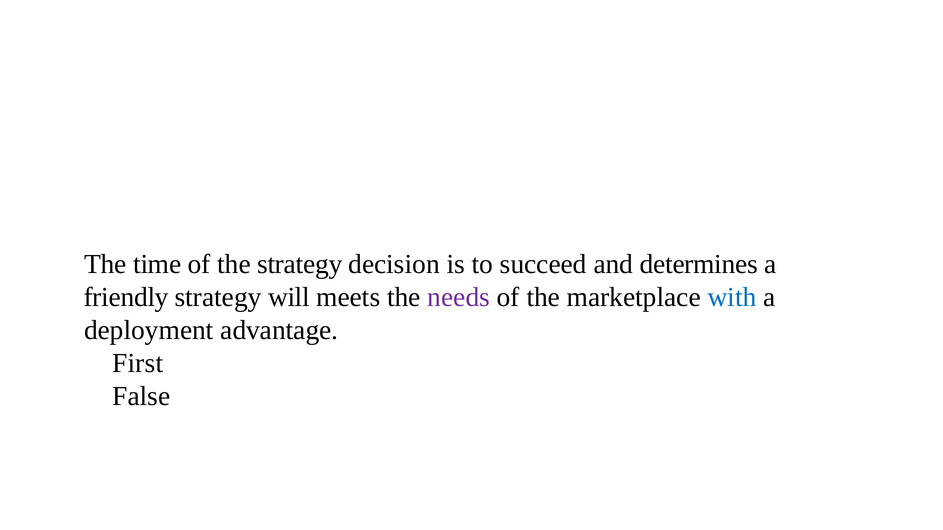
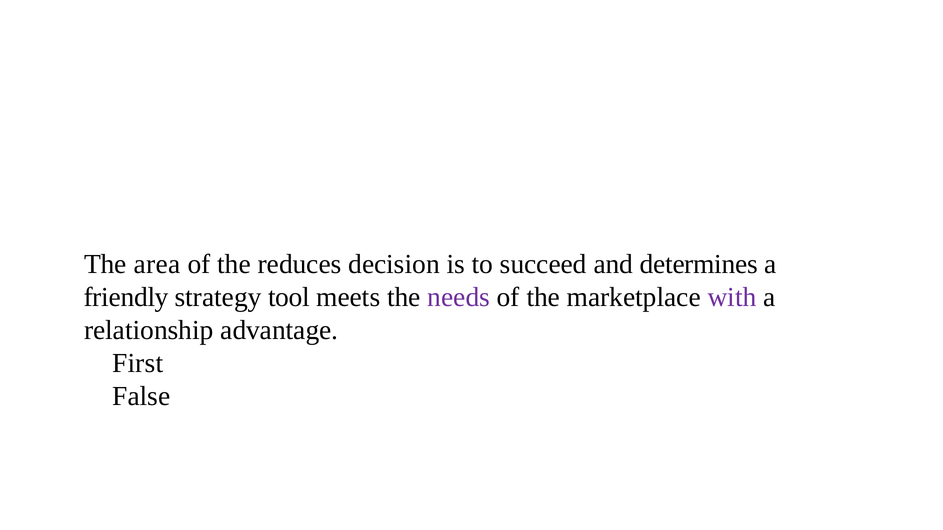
time: time -> area
the strategy: strategy -> reduces
will: will -> tool
with colour: blue -> purple
deployment: deployment -> relationship
